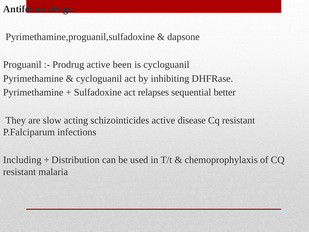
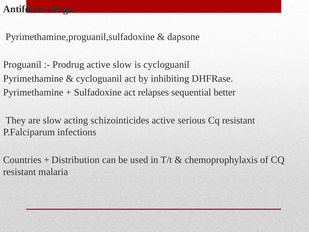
active been: been -> slow
disease: disease -> serious
Including: Including -> Countries
